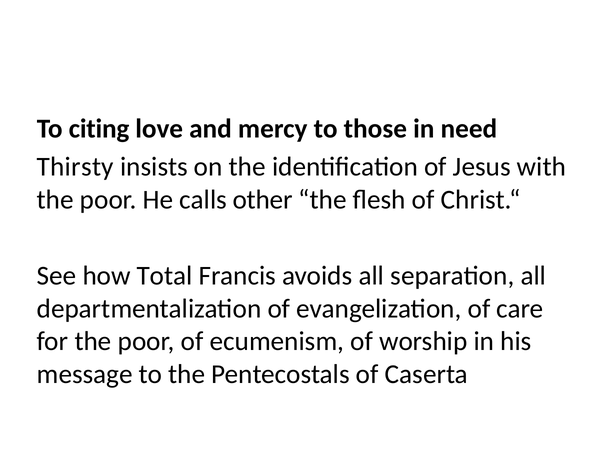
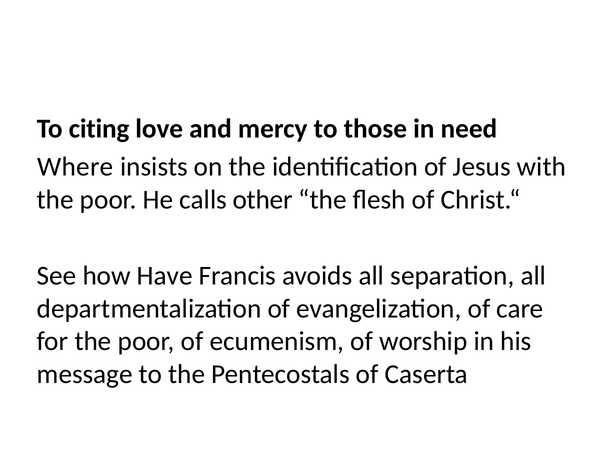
Thirsty: Thirsty -> Where
Total: Total -> Have
